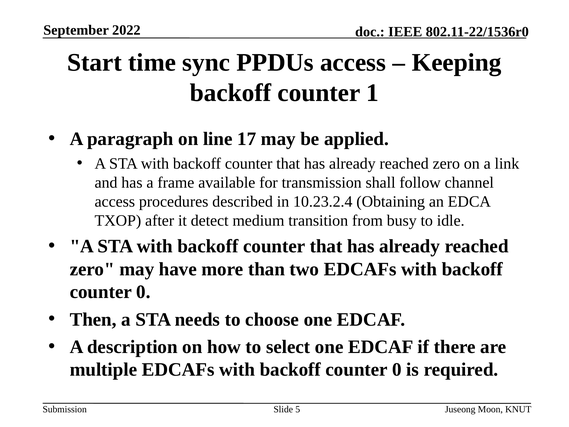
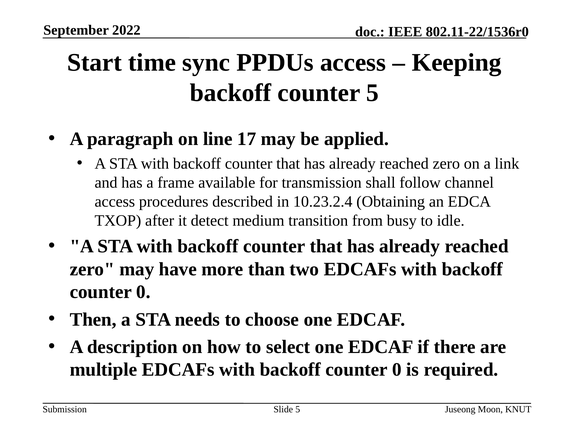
counter 1: 1 -> 5
